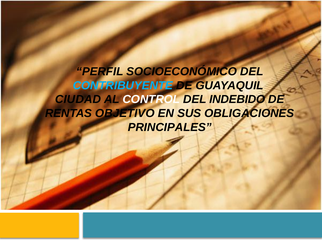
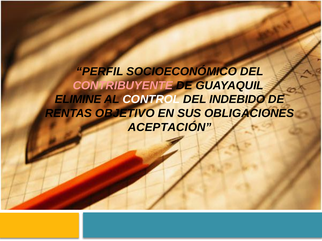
CONTRIBUYENTE colour: light blue -> pink
CIUDAD: CIUDAD -> ELIMINE
PRINCIPALES: PRINCIPALES -> ACEPTACIÓN
